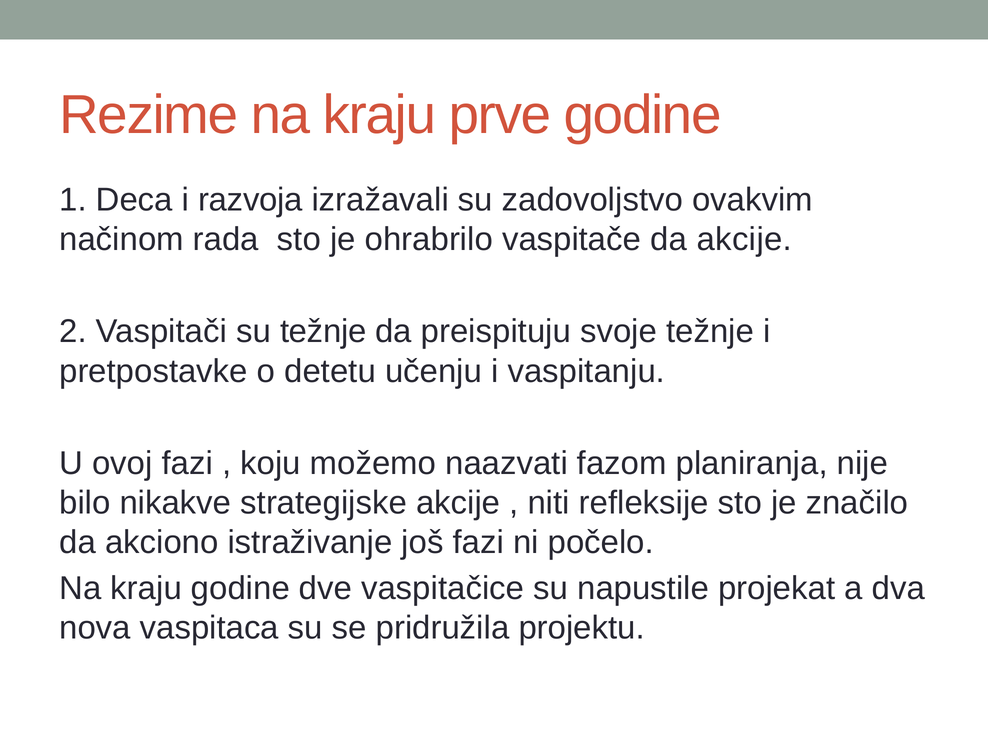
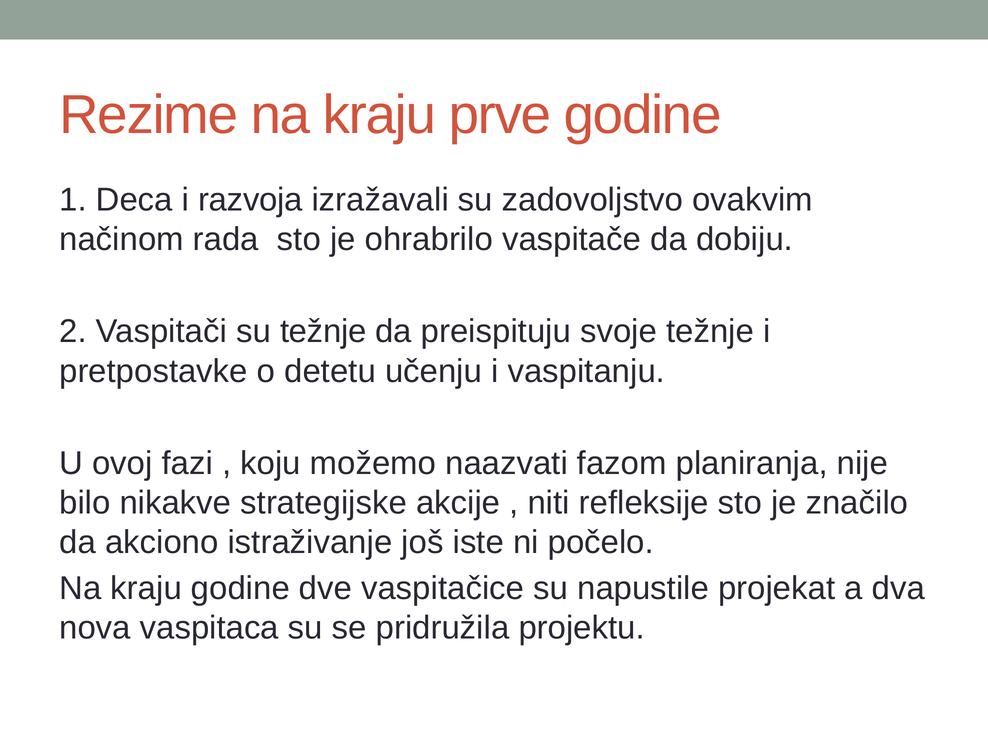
da akcije: akcije -> dobiju
još fazi: fazi -> iste
